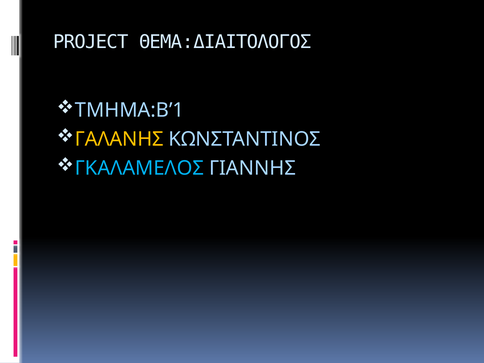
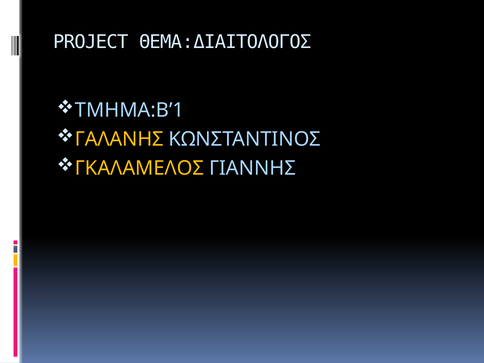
ΓΚΑΛΑΜΕΛΟΣ colour: light blue -> yellow
